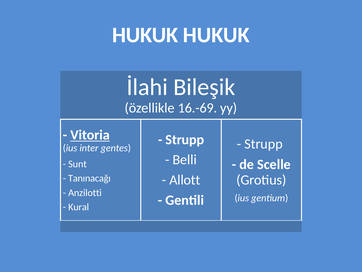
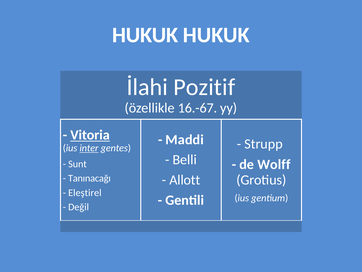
Bileşik: Bileşik -> Pozitif
16.-69: 16.-69 -> 16.-67
Strupp at (185, 139): Strupp -> Maddi
inter underline: none -> present
Scelle: Scelle -> Wolff
Anzilotti: Anzilotti -> Eleştirel
Kural: Kural -> Değil
